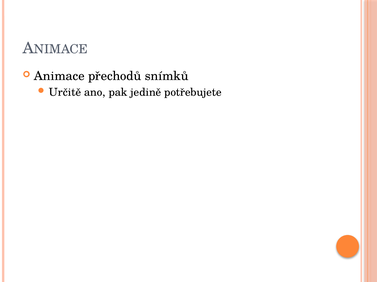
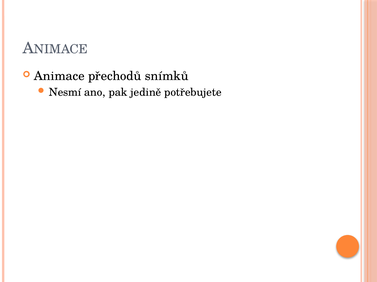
Určitě: Určitě -> Nesmí
